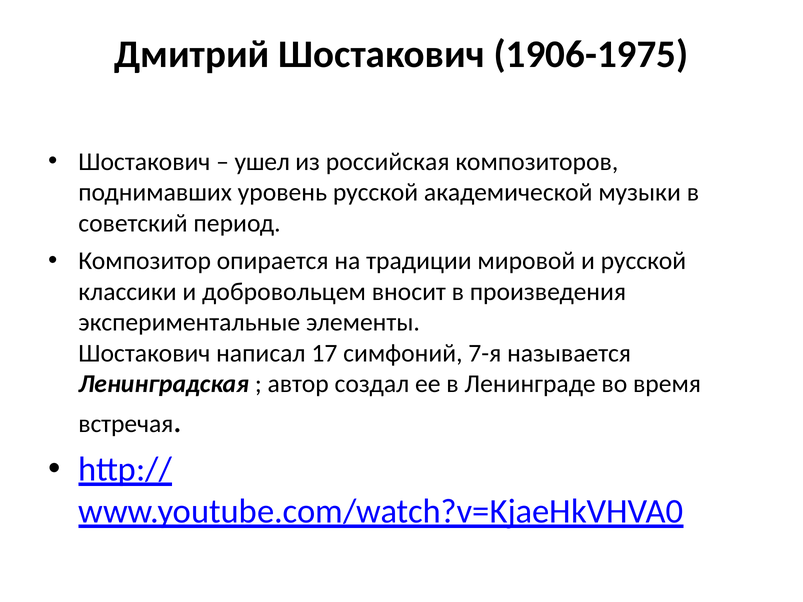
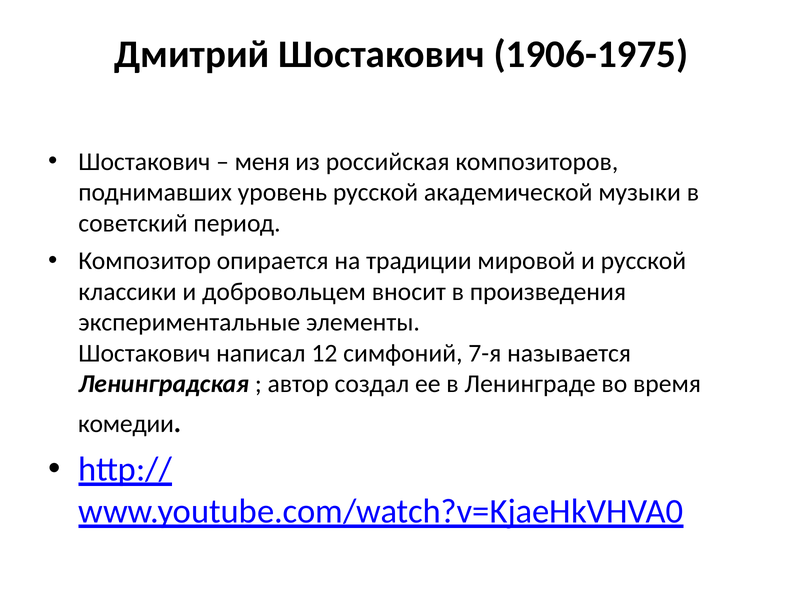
ушел: ушел -> меня
17: 17 -> 12
встречая: встречая -> комедии
